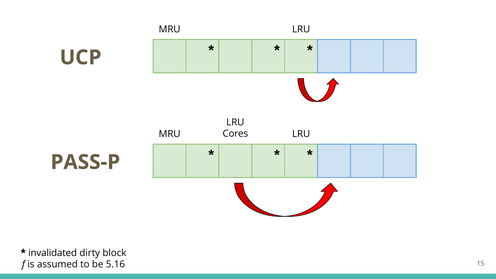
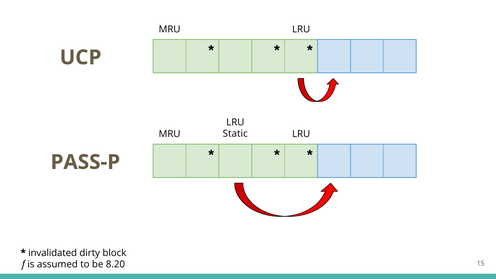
Cores: Cores -> Static
5.16: 5.16 -> 8.20
